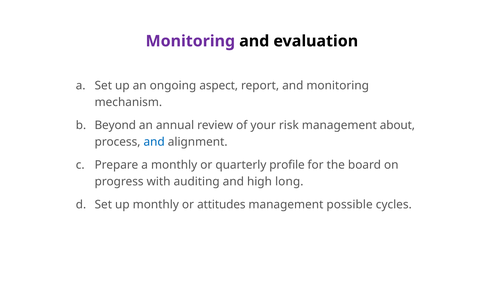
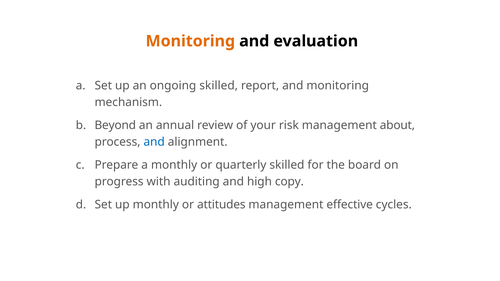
Monitoring at (190, 41) colour: purple -> orange
ongoing aspect: aspect -> skilled
quarterly profile: profile -> skilled
long: long -> copy
possible: possible -> effective
